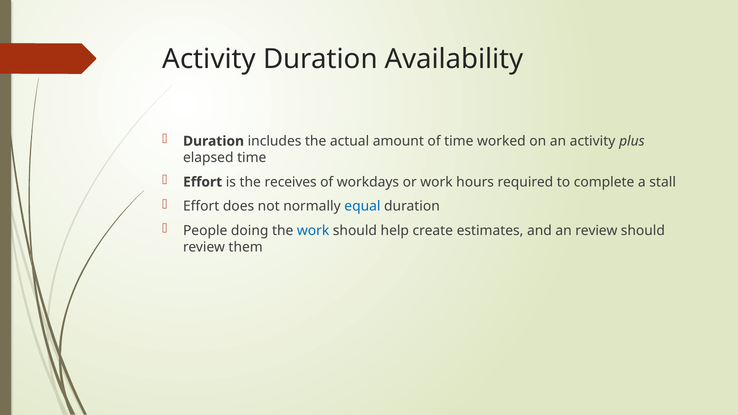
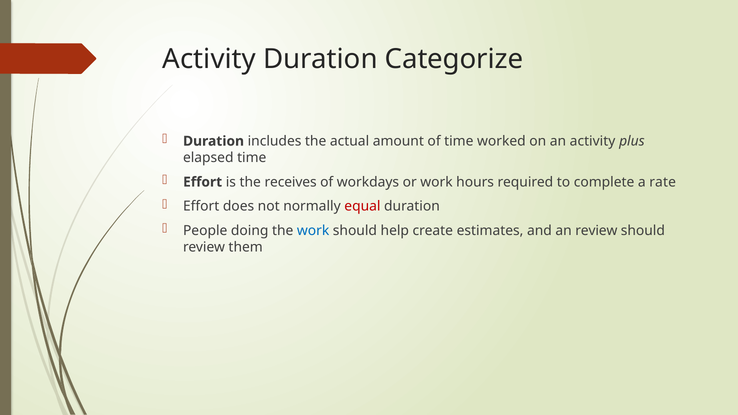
Availability: Availability -> Categorize
stall: stall -> rate
equal colour: blue -> red
